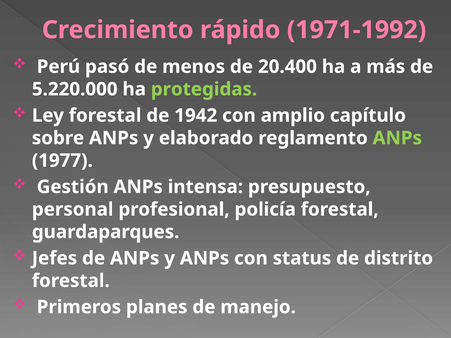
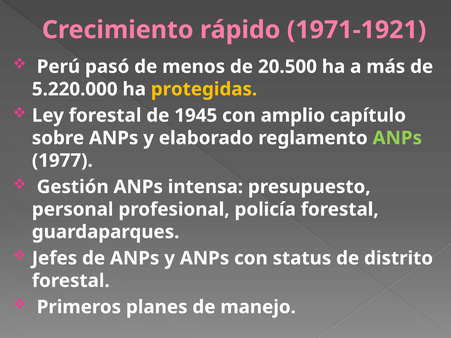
1971-1992: 1971-1992 -> 1971-1921
20.400: 20.400 -> 20.500
protegidas colour: light green -> yellow
1942: 1942 -> 1945
